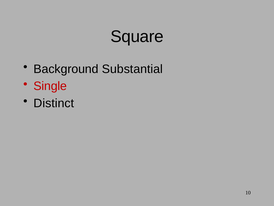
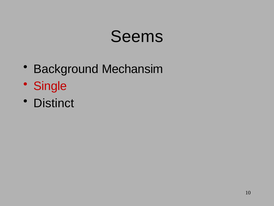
Square: Square -> Seems
Substantial: Substantial -> Mechansim
